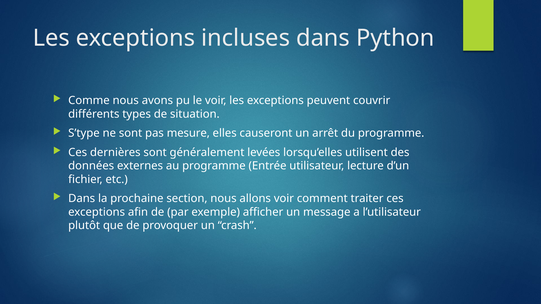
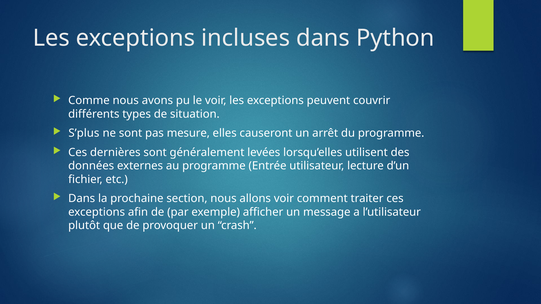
S’type: S’type -> S’plus
